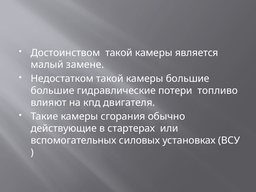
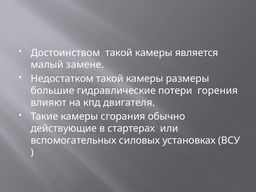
камеры большие: большие -> размеры
топливо: топливо -> горения
